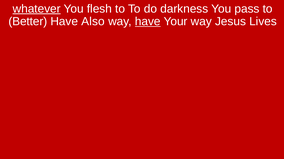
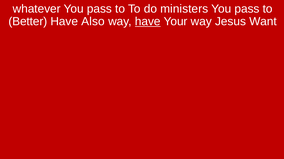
whatever underline: present -> none
flesh at (99, 9): flesh -> pass
darkness: darkness -> ministers
Lives: Lives -> Want
